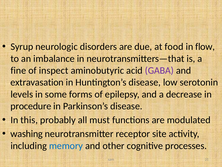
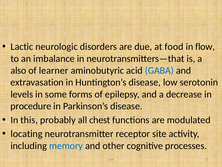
Syrup: Syrup -> Lactic
fine: fine -> also
inspect: inspect -> learner
GABA colour: purple -> blue
must: must -> chest
washing: washing -> locating
